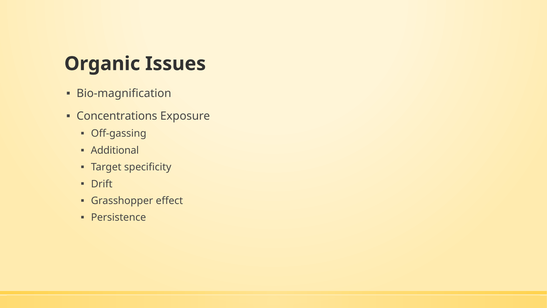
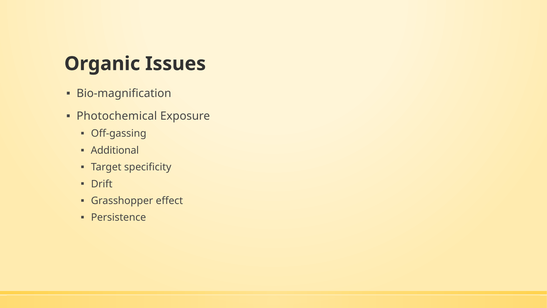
Concentrations: Concentrations -> Photochemical
